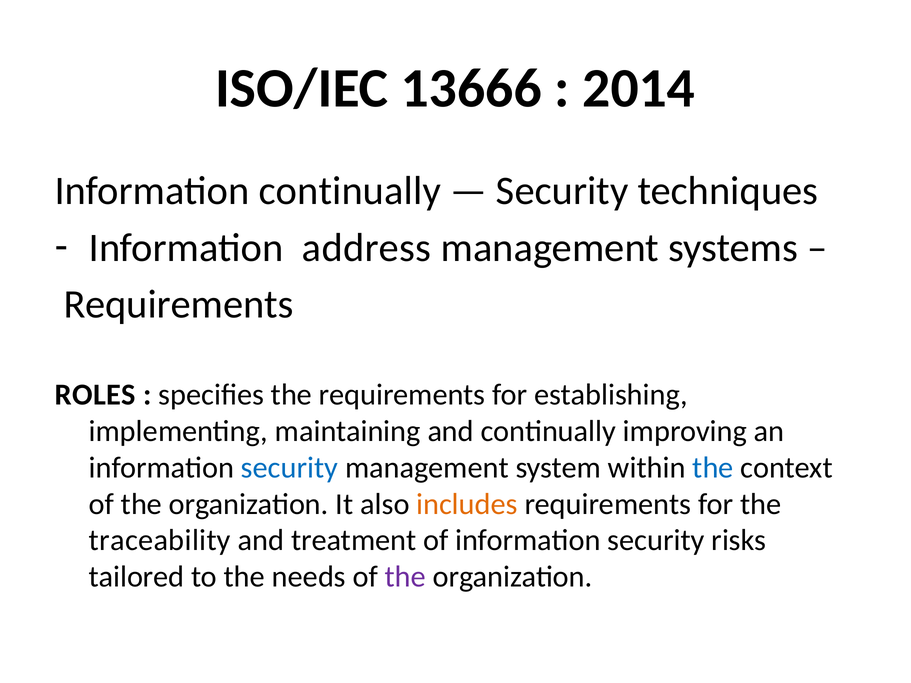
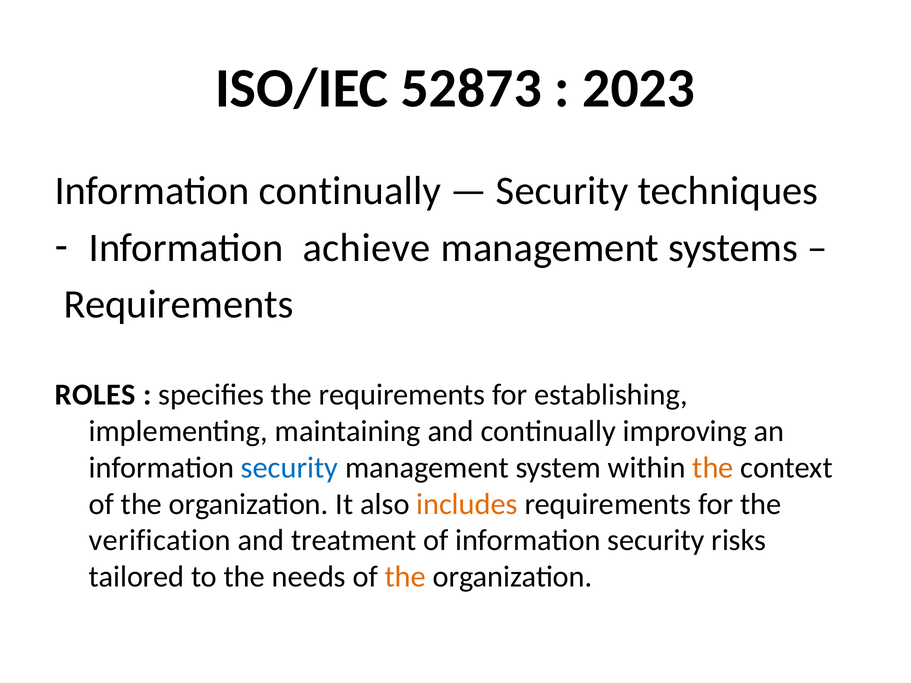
13666: 13666 -> 52873
2014: 2014 -> 2023
address: address -> achieve
the at (713, 468) colour: blue -> orange
traceability: traceability -> verification
the at (405, 577) colour: purple -> orange
